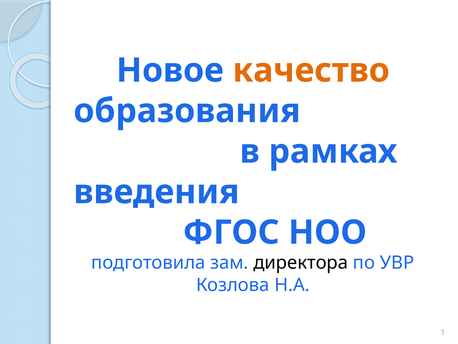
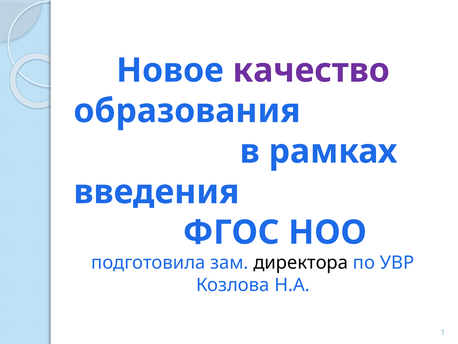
качество colour: orange -> purple
